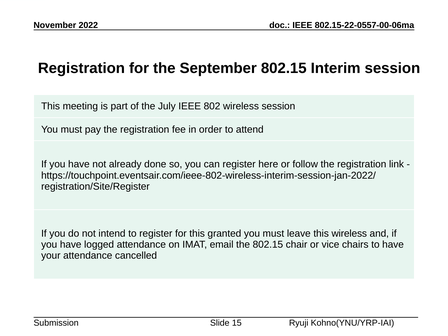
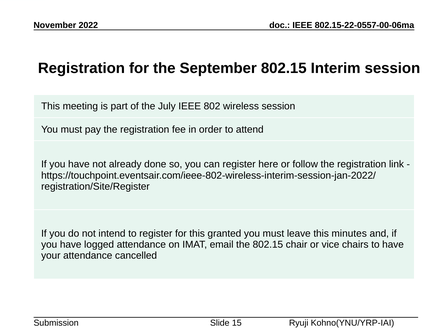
this wireless: wireless -> minutes
